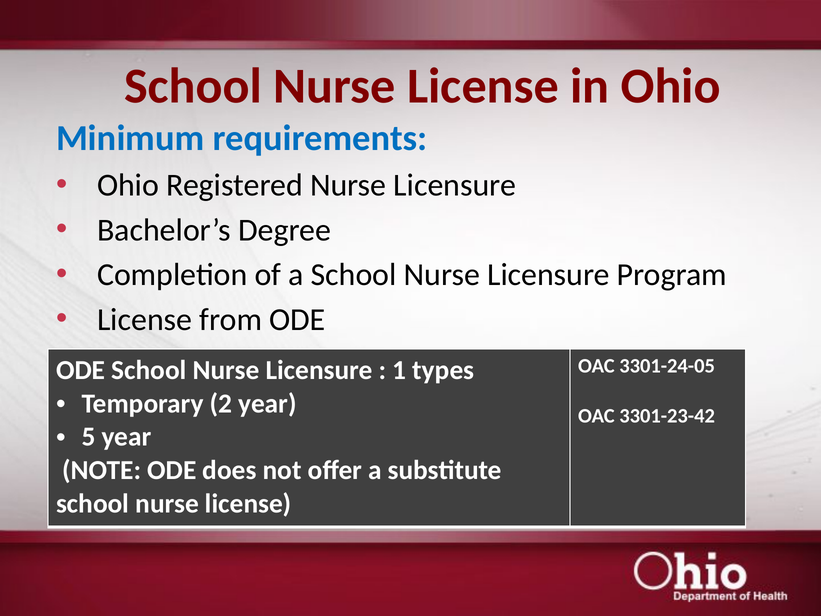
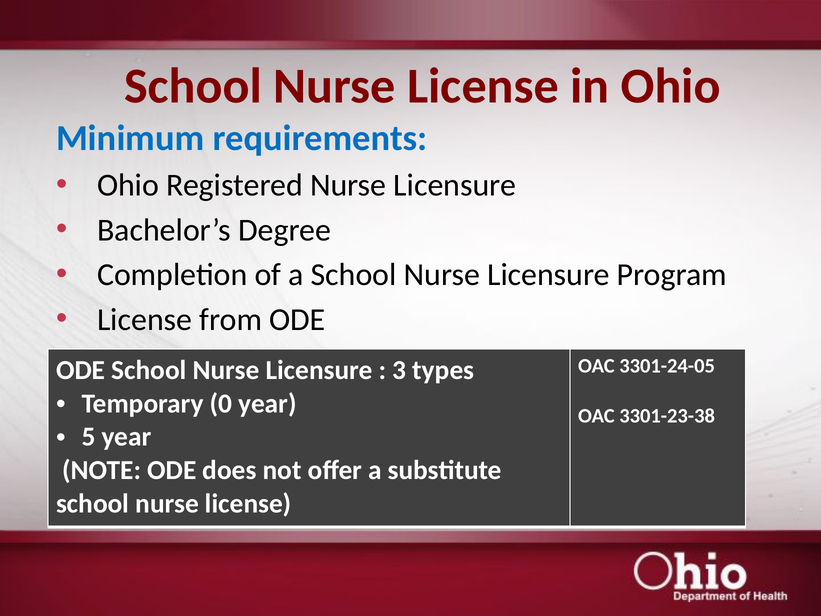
1: 1 -> 3
2: 2 -> 0
3301-23-42: 3301-23-42 -> 3301-23-38
